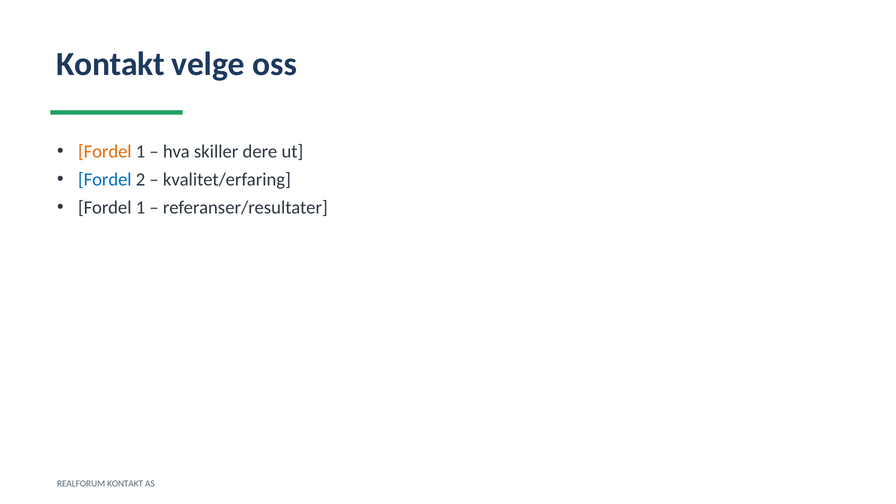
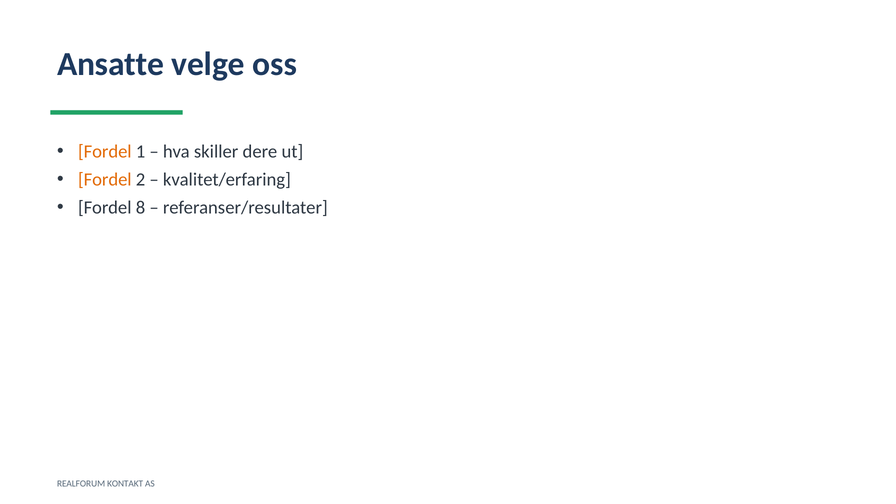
Kontakt at (111, 64): Kontakt -> Ansatte
Fordel at (105, 180) colour: blue -> orange
1 at (141, 208): 1 -> 8
